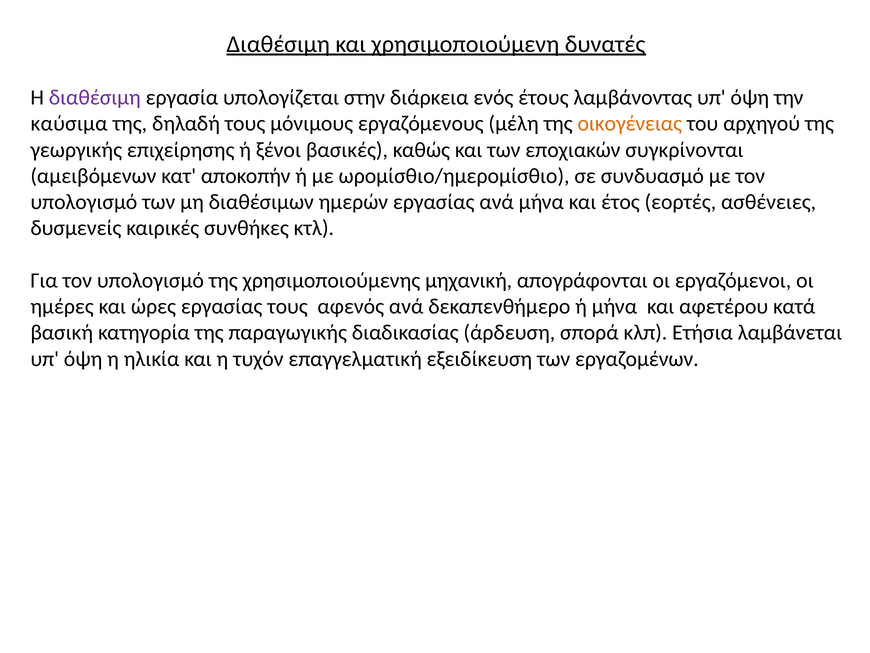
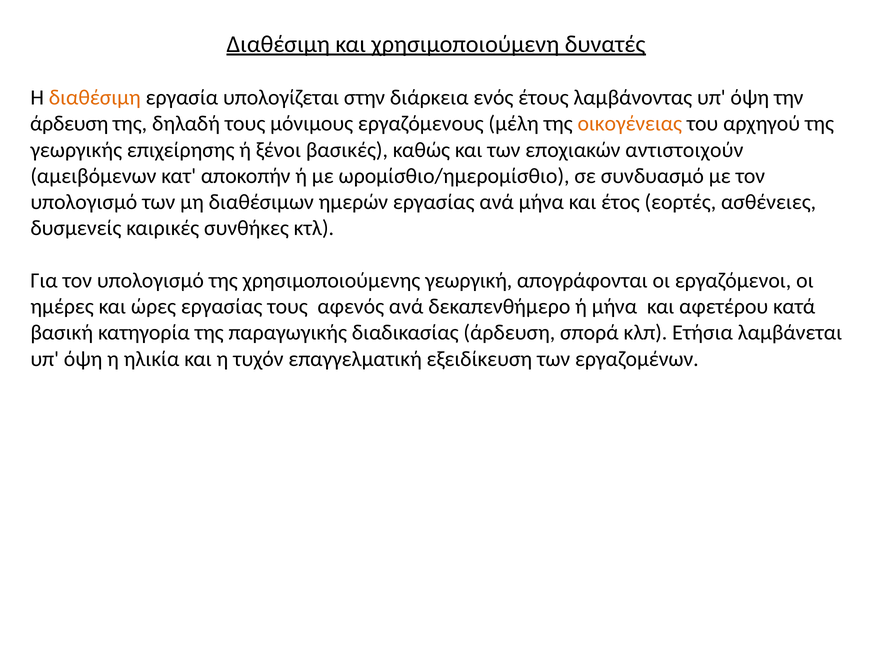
διαθέσιμη at (95, 98) colour: purple -> orange
καύσιμα at (69, 124): καύσιμα -> άρδευση
συγκρίνονται: συγκρίνονται -> αντιστοιχούν
μηχανική: μηχανική -> γεωργική
